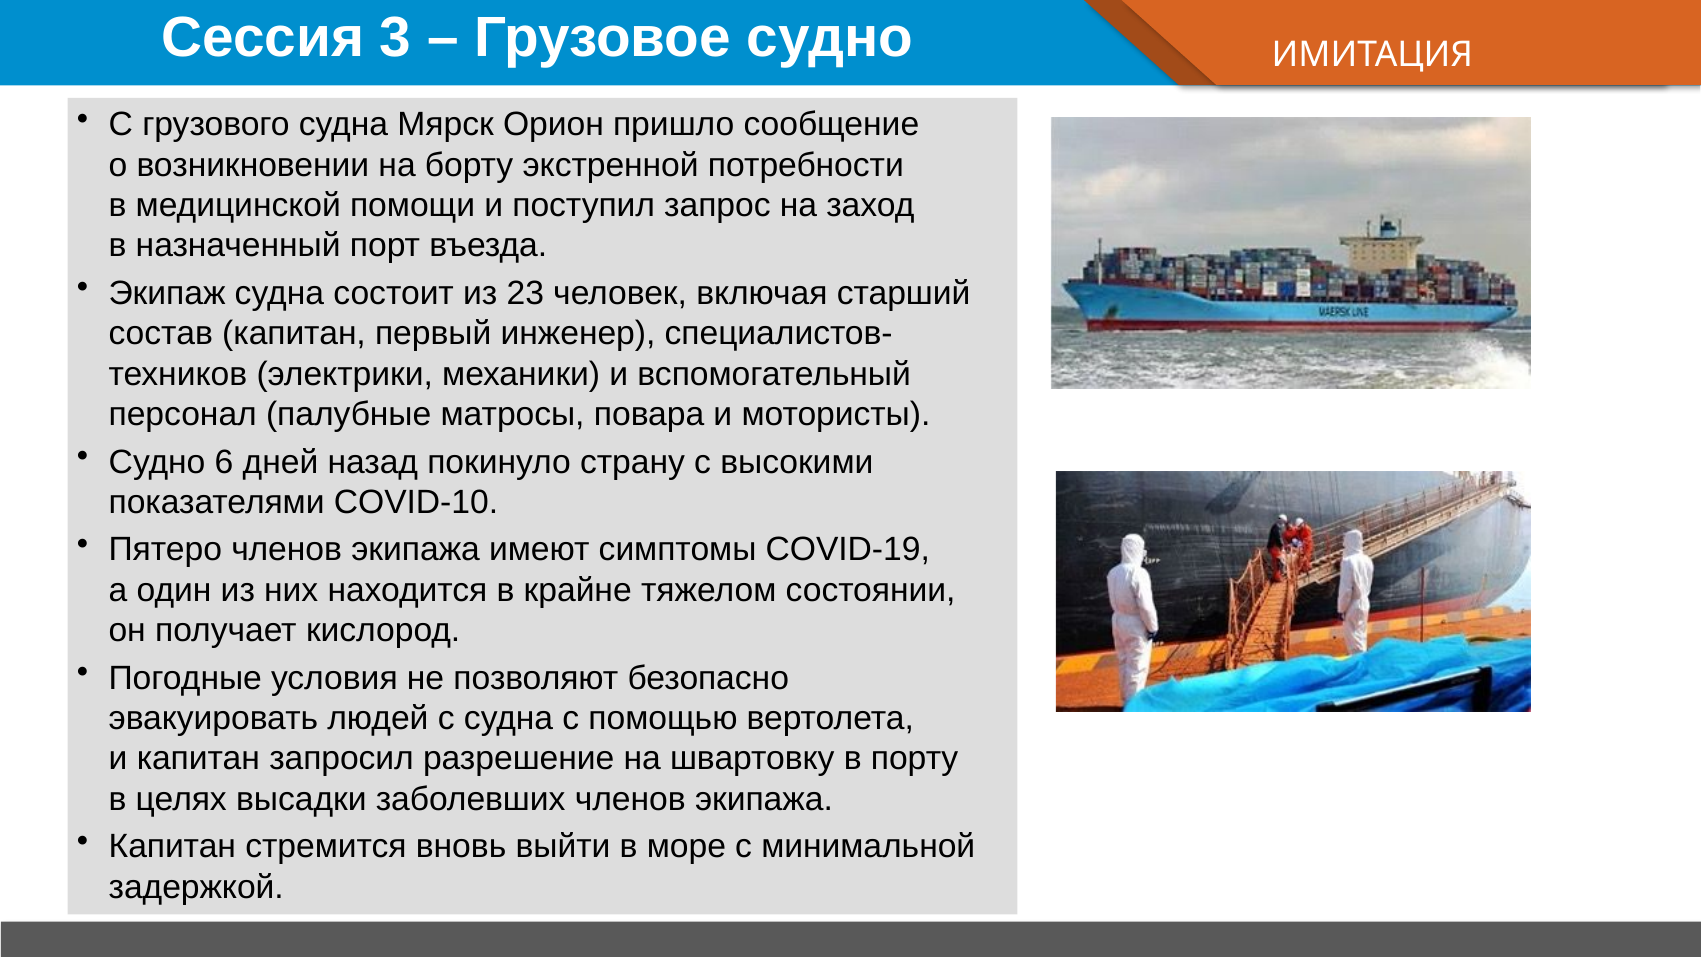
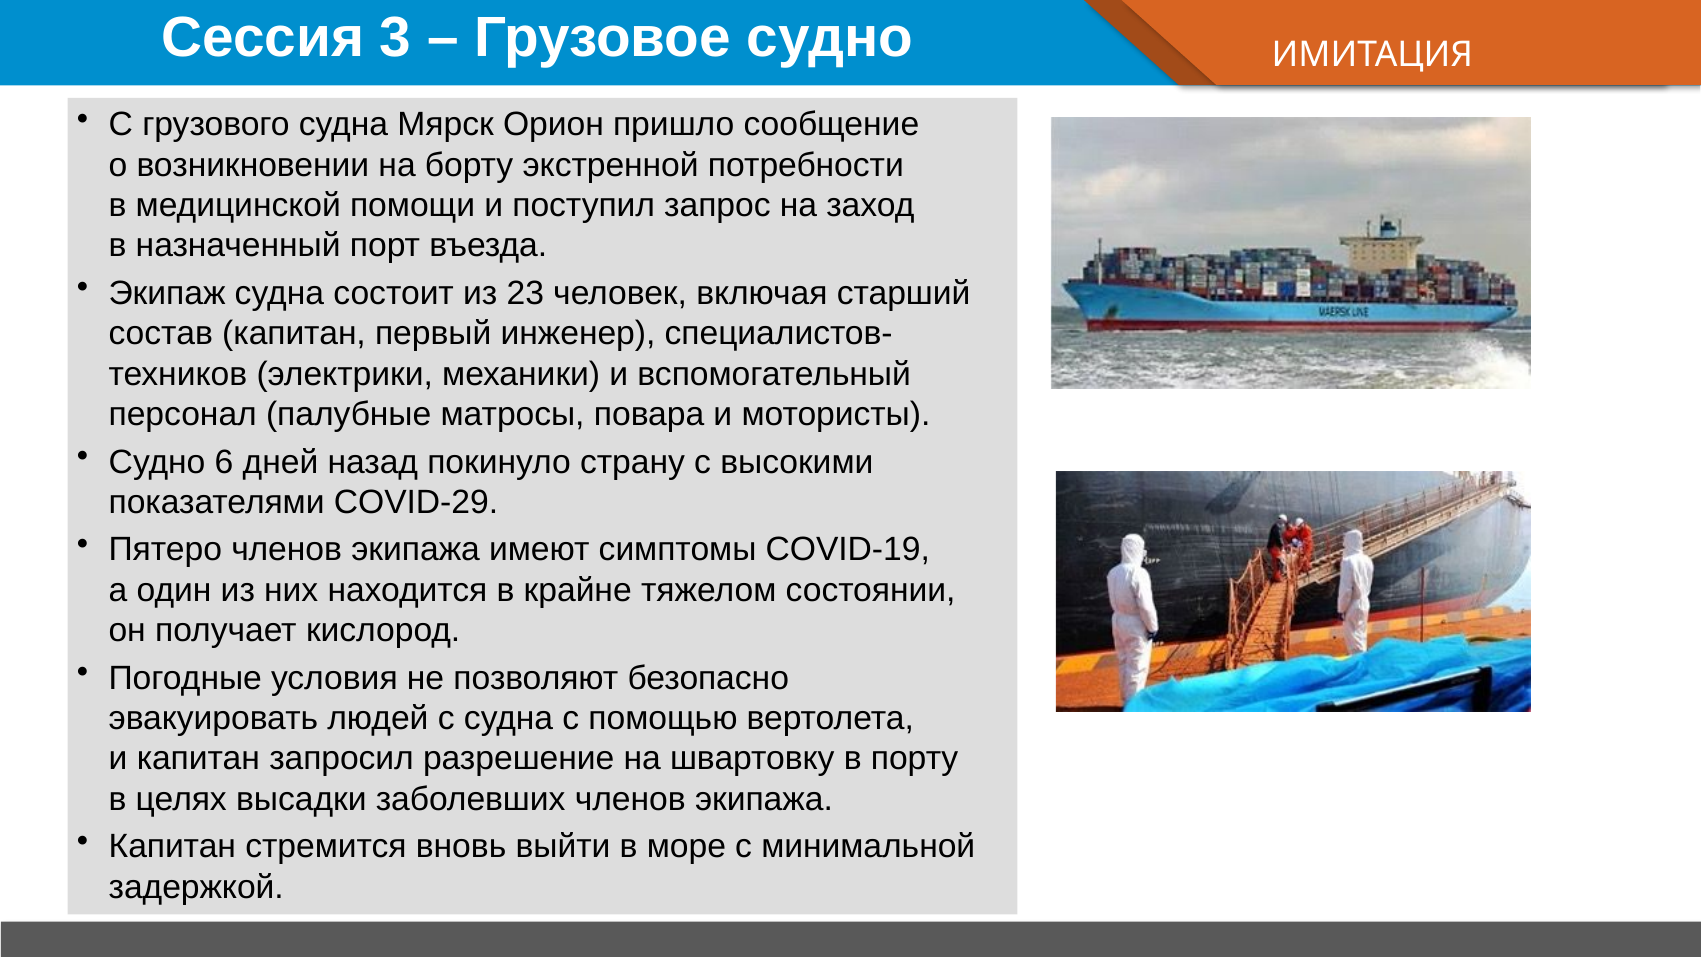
COVID-10: COVID-10 -> COVID-29
